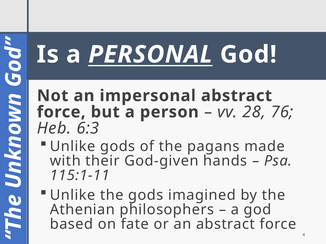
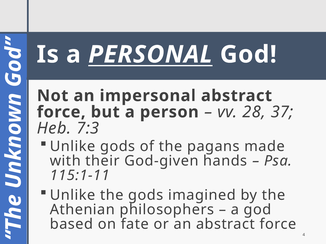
76: 76 -> 37
6:3: 6:3 -> 7:3
